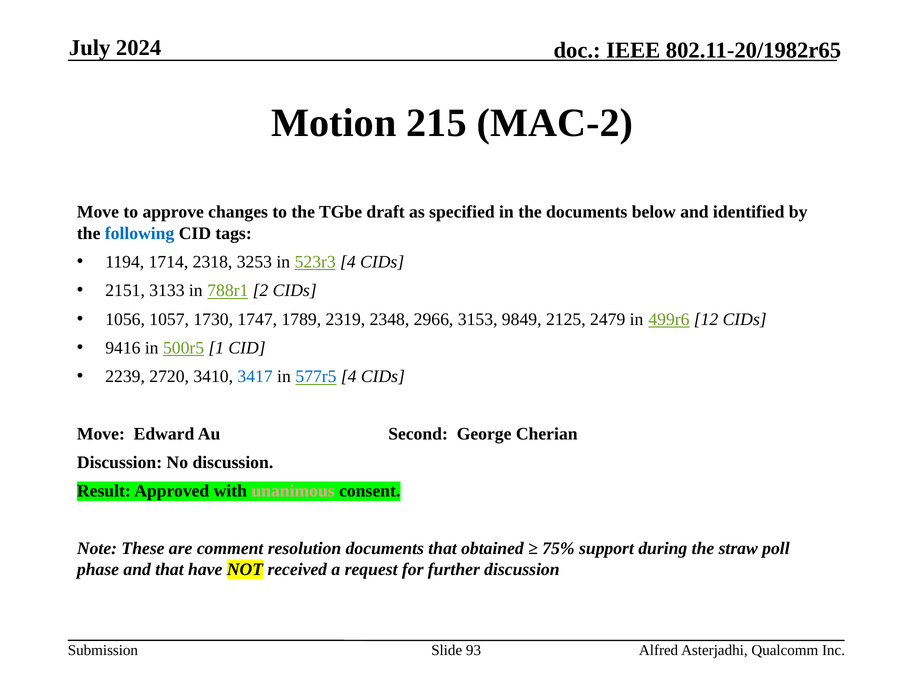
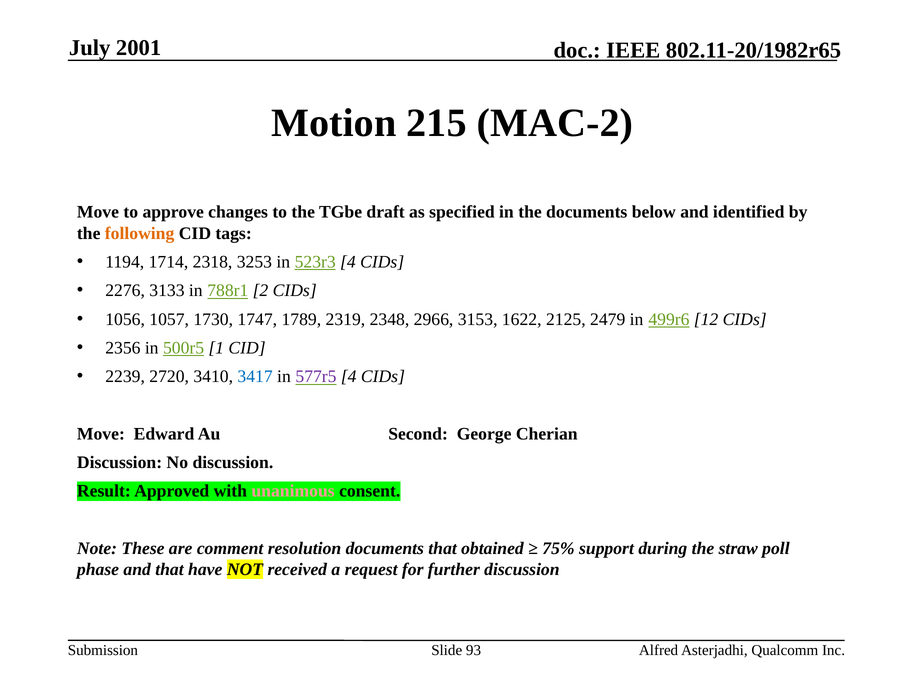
2024: 2024 -> 2001
following colour: blue -> orange
2151: 2151 -> 2276
9849: 9849 -> 1622
9416: 9416 -> 2356
577r5 colour: blue -> purple
